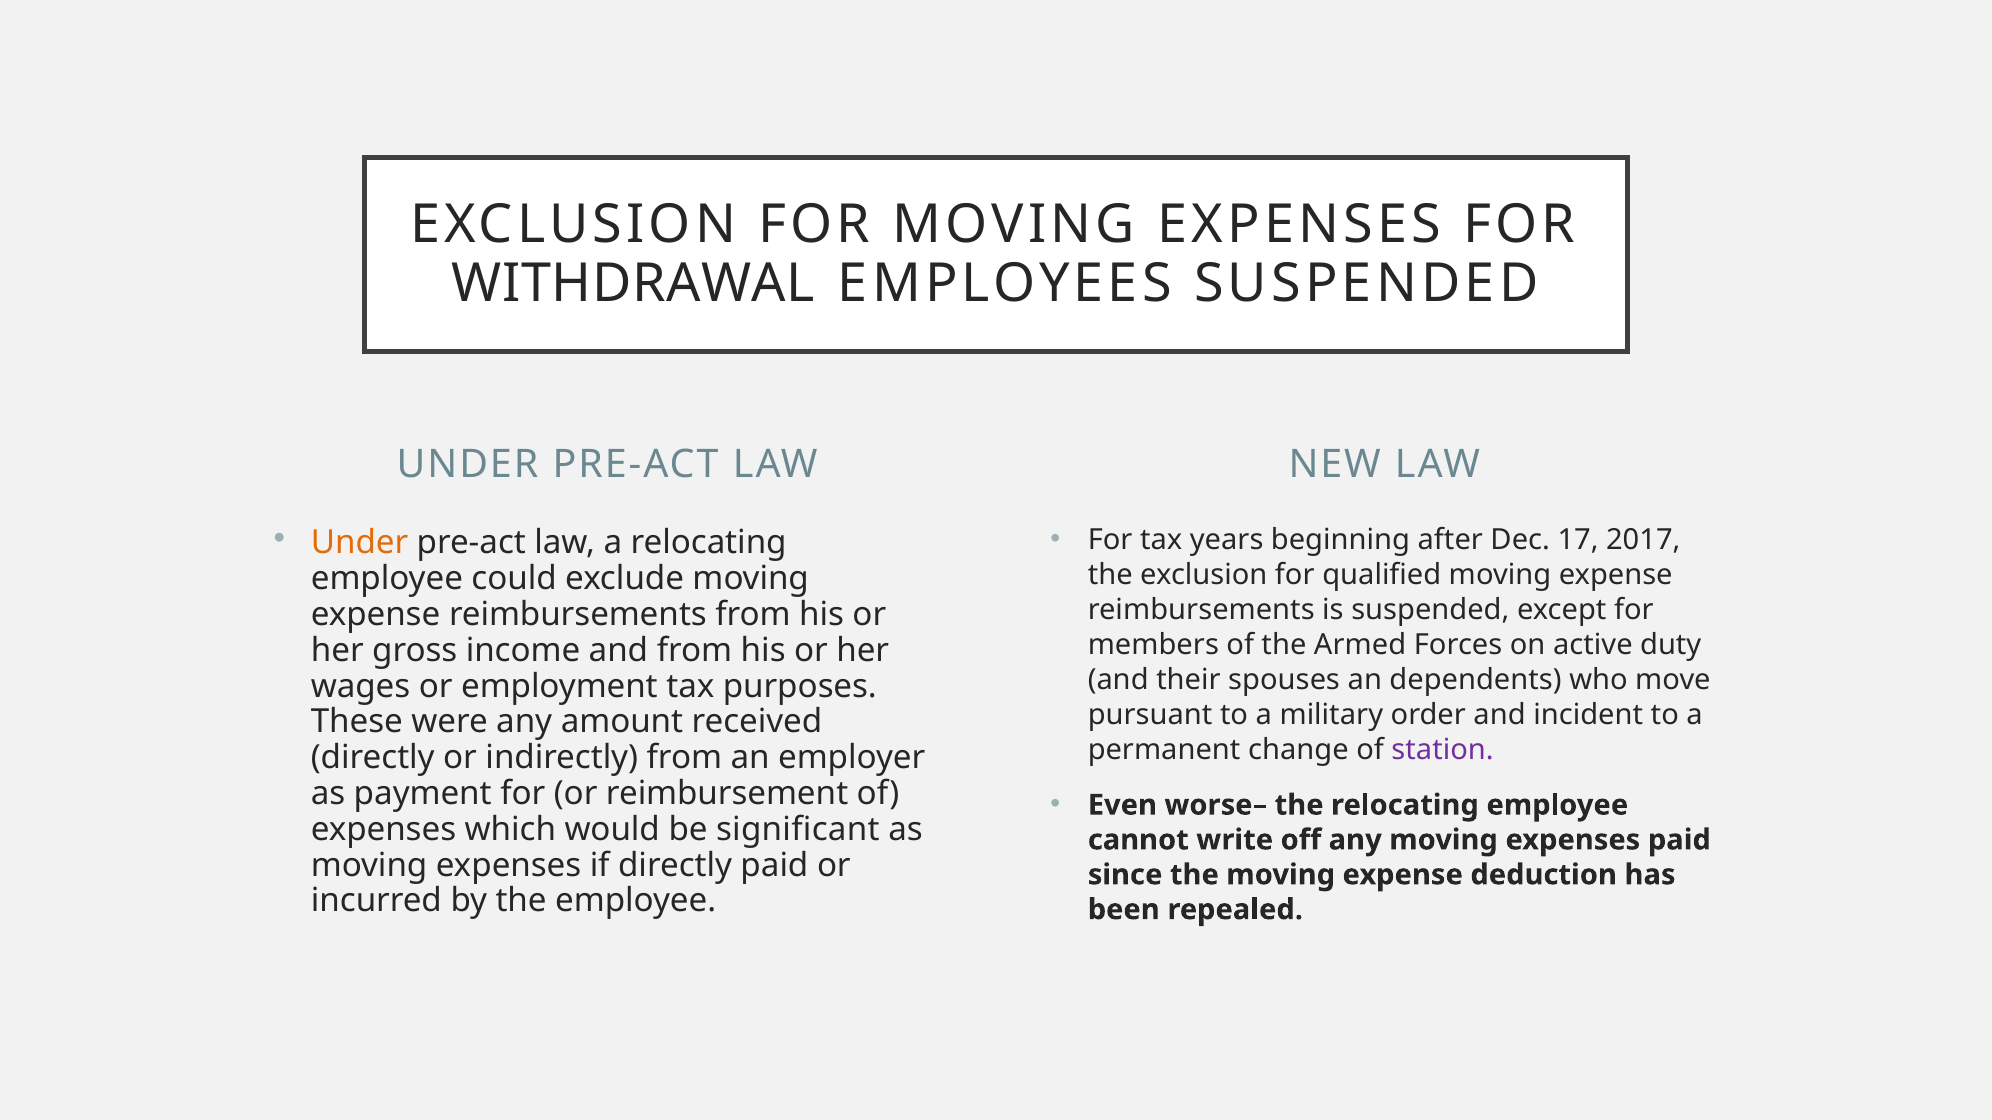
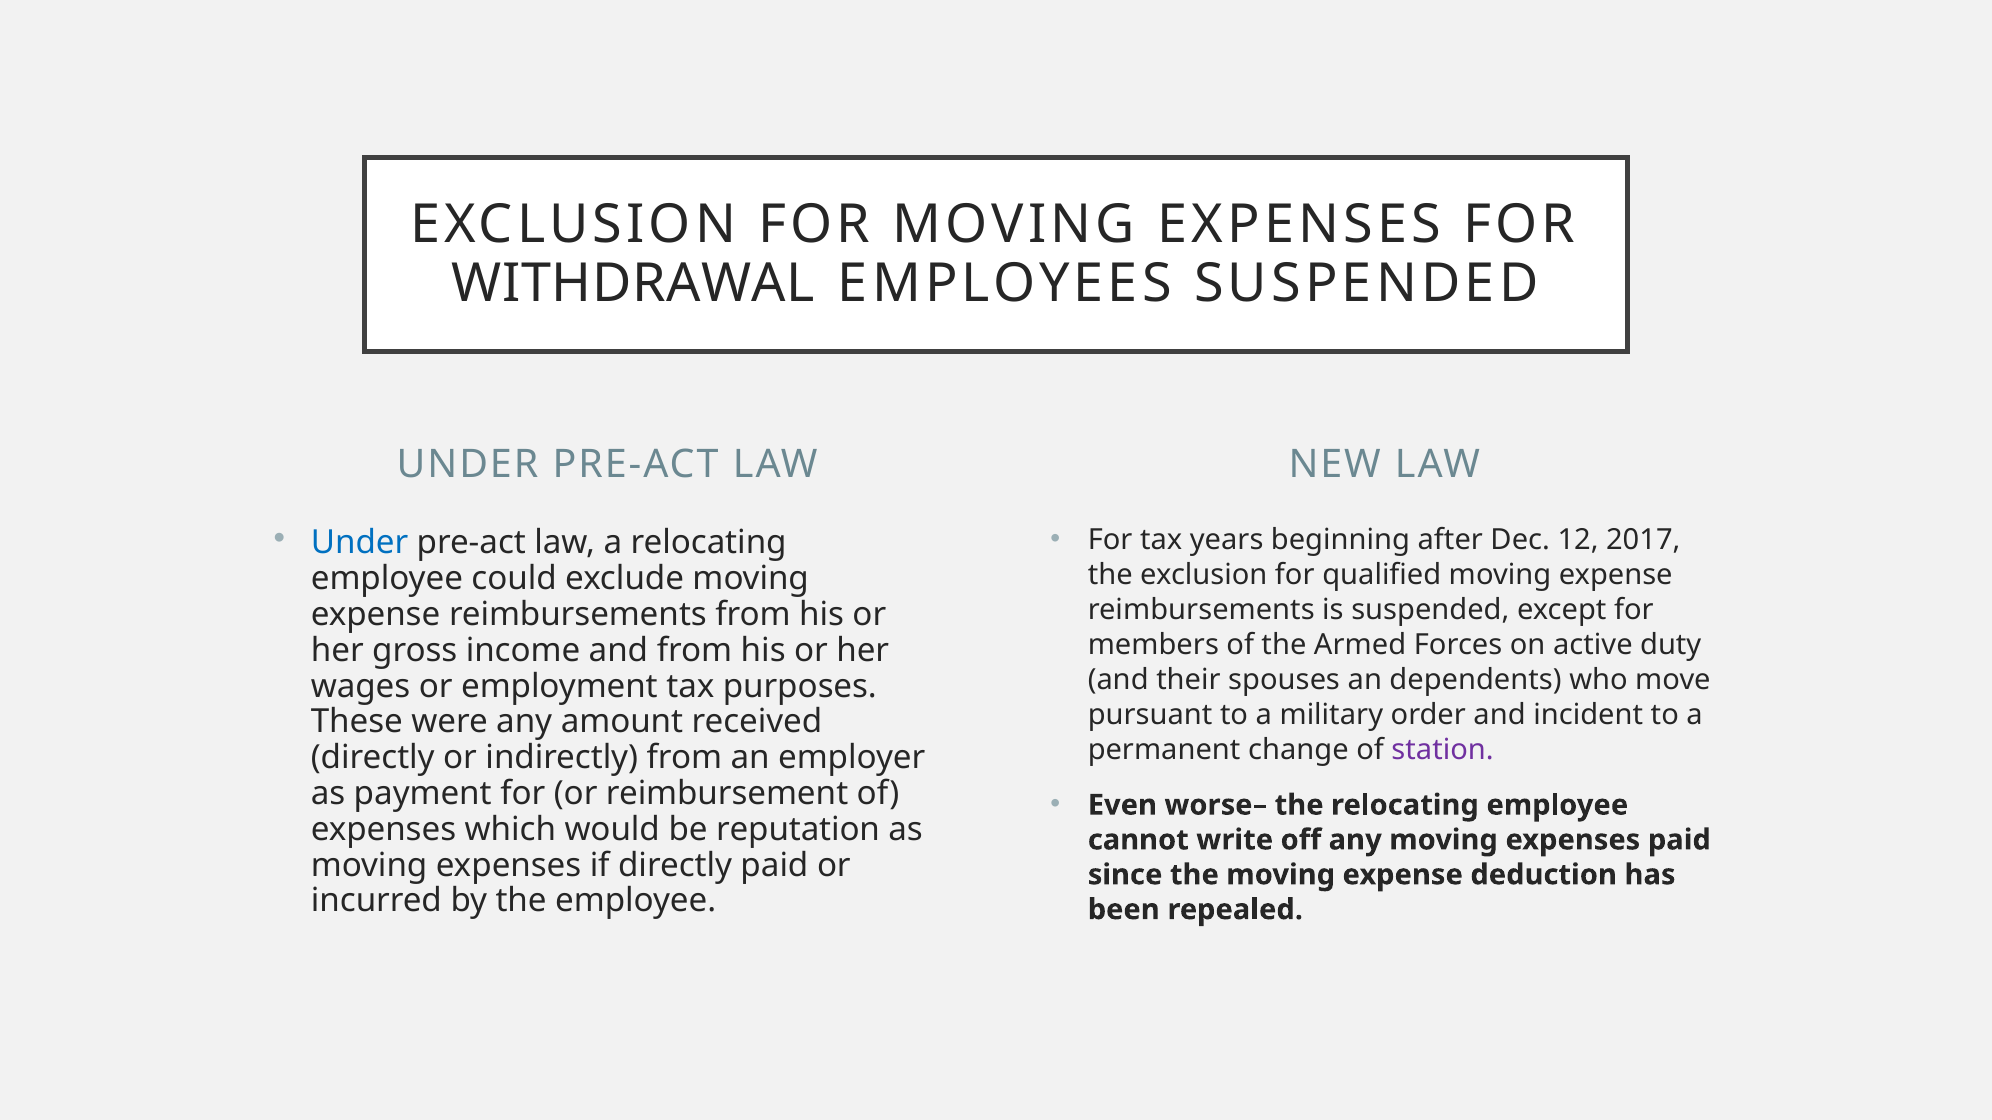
Under at (360, 543) colour: orange -> blue
17: 17 -> 12
significant: significant -> reputation
